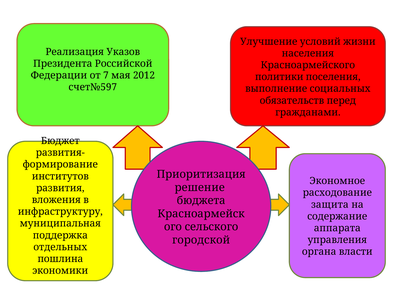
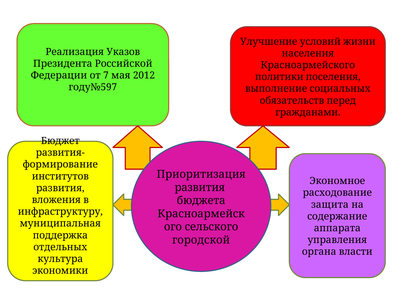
счет№597: счет№597 -> году№597
решение at (200, 187): решение -> развития
пошлина: пошлина -> культура
